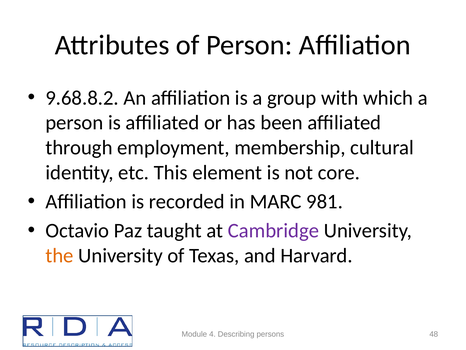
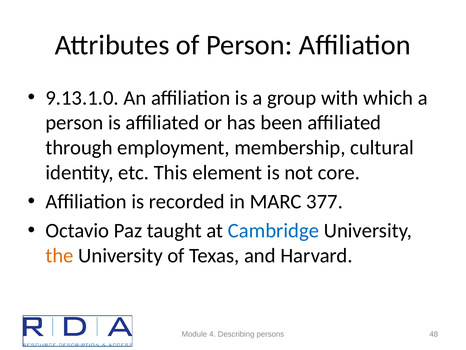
9.68.8.2: 9.68.8.2 -> 9.13.1.0
981: 981 -> 377
Cambridge colour: purple -> blue
